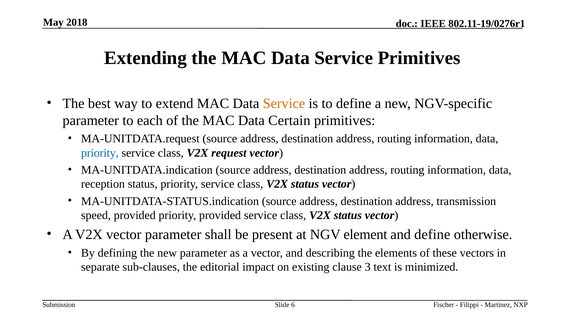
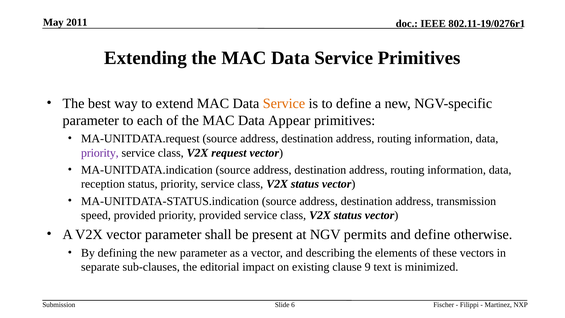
2018: 2018 -> 2011
Certain: Certain -> Appear
priority at (100, 153) colour: blue -> purple
element: element -> permits
3: 3 -> 9
